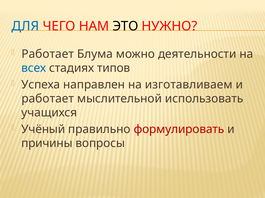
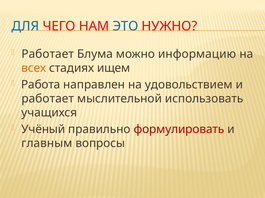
ЭТО colour: black -> blue
деятельности: деятельности -> информацию
всех colour: blue -> orange
типов: типов -> ищем
Успеха: Успеха -> Работа
изготавливаем: изготавливаем -> удовольствием
причины: причины -> главным
